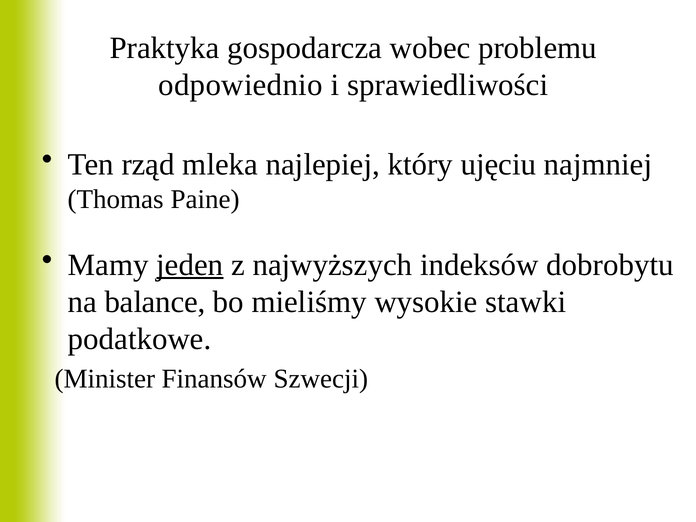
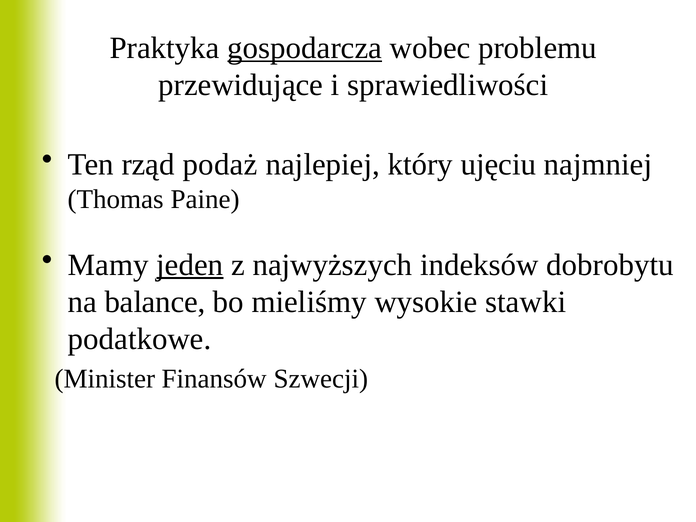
gospodarcza underline: none -> present
odpowiednio: odpowiednio -> przewidujące
mleka: mleka -> podaż
